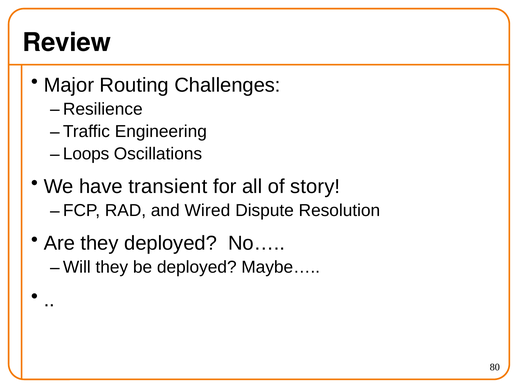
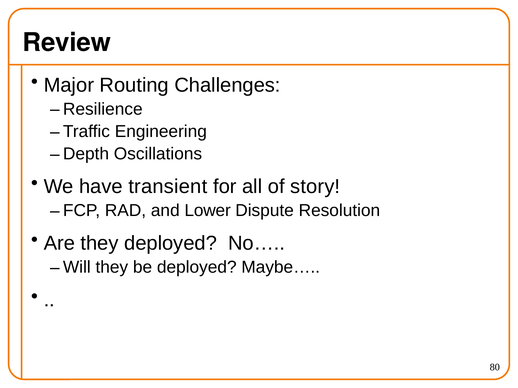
Loops: Loops -> Depth
Wired: Wired -> Lower
